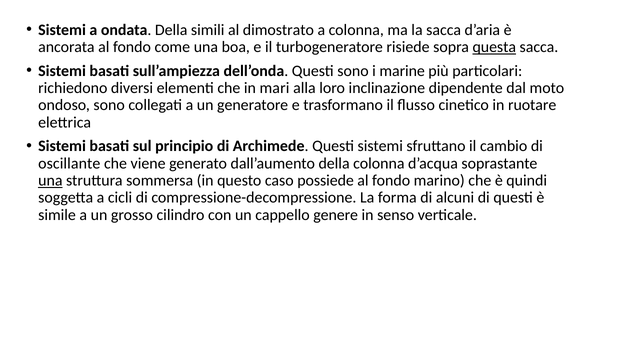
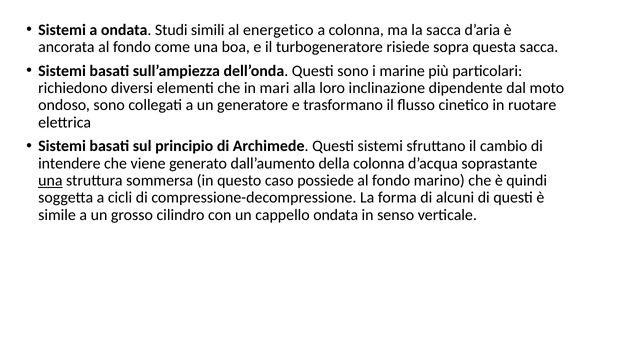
ondata Della: Della -> Studi
dimostrato: dimostrato -> energetico
questa underline: present -> none
oscillante: oscillante -> intendere
cappello genere: genere -> ondata
